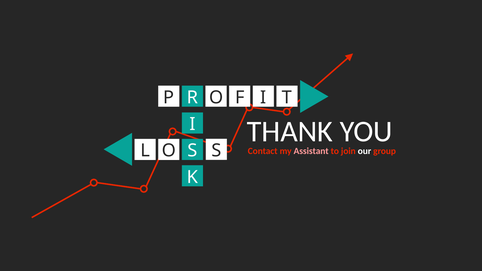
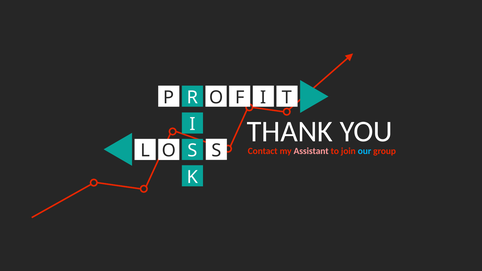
our colour: white -> light blue
